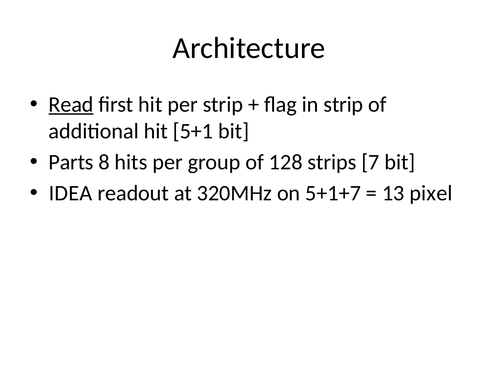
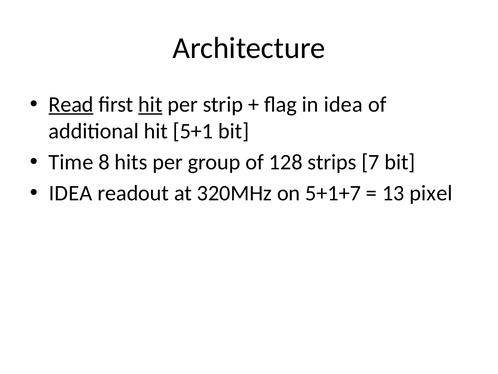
hit at (150, 104) underline: none -> present
in strip: strip -> idea
Parts: Parts -> Time
